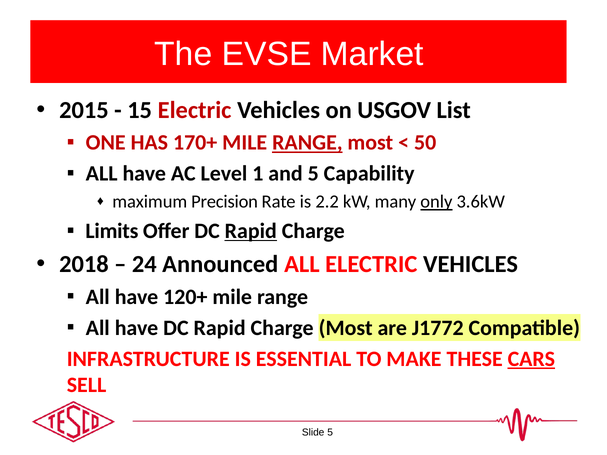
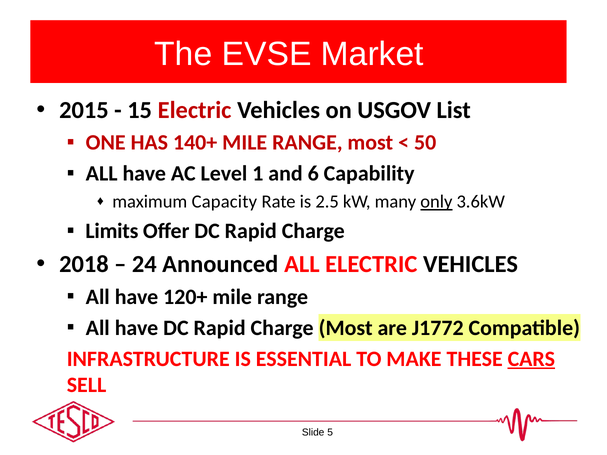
170+: 170+ -> 140+
RANGE at (307, 143) underline: present -> none
and 5: 5 -> 6
Precision: Precision -> Capacity
2.2: 2.2 -> 2.5
Rapid at (251, 231) underline: present -> none
